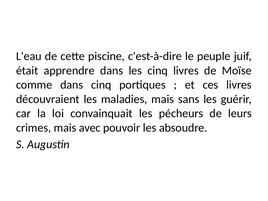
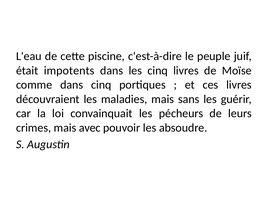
apprendre: apprendre -> impotents
